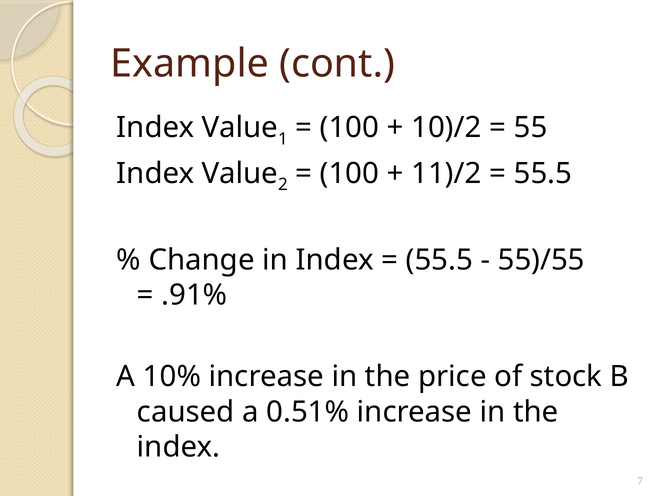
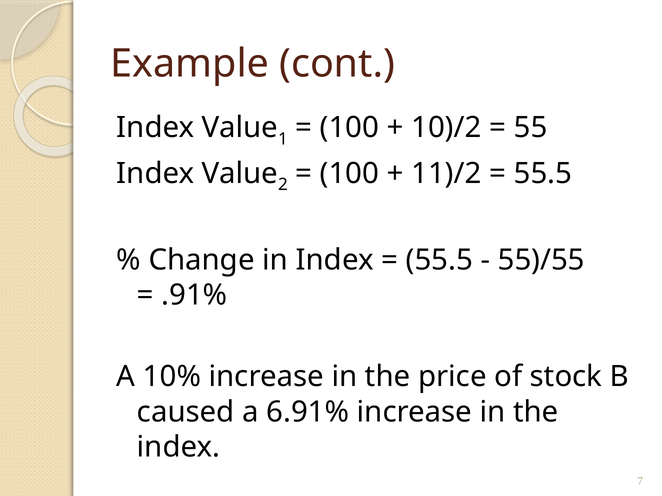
0.51%: 0.51% -> 6.91%
